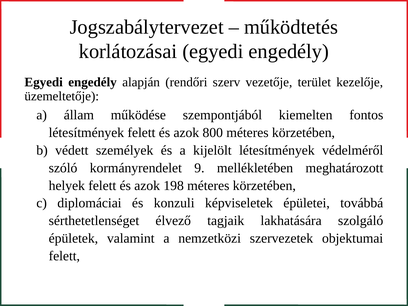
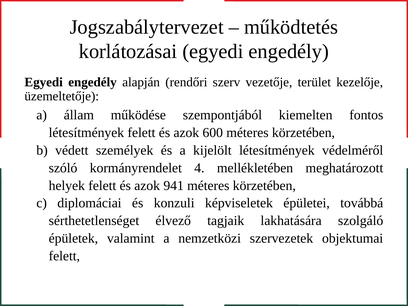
800: 800 -> 600
9: 9 -> 4
198: 198 -> 941
